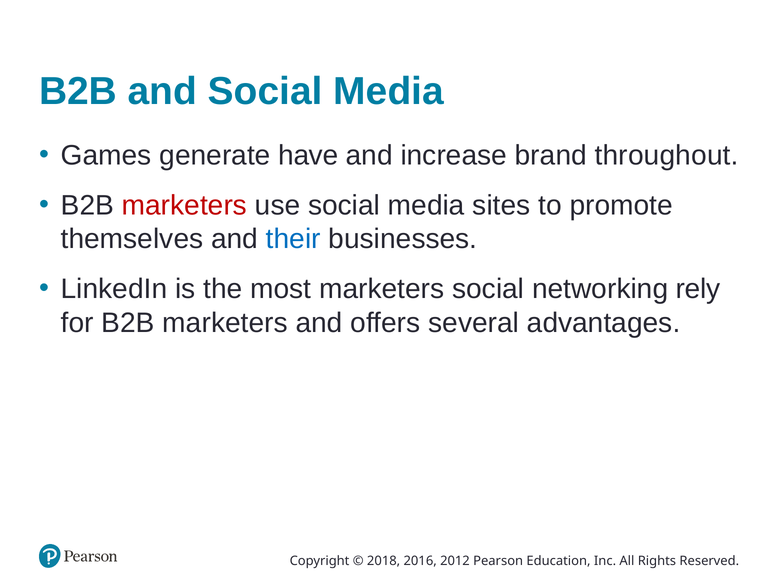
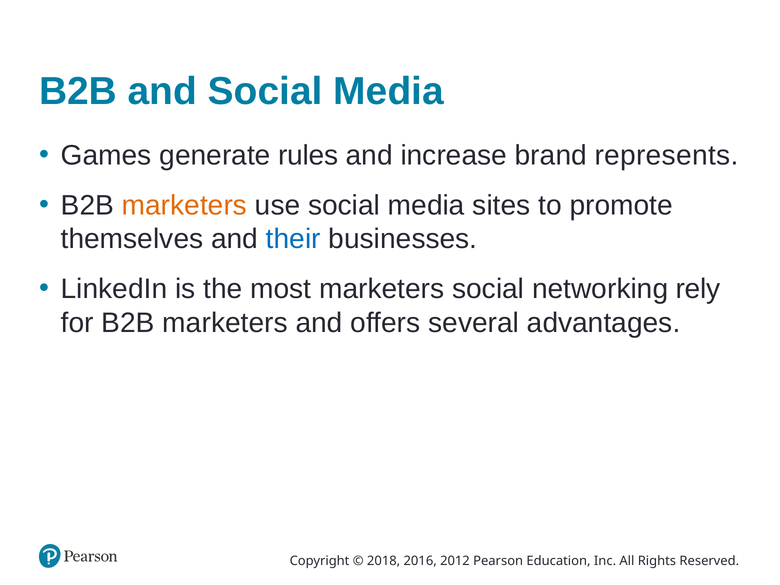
have: have -> rules
throughout: throughout -> represents
marketers at (184, 205) colour: red -> orange
